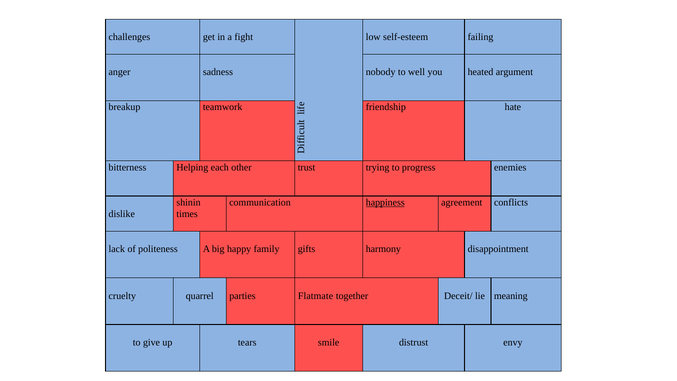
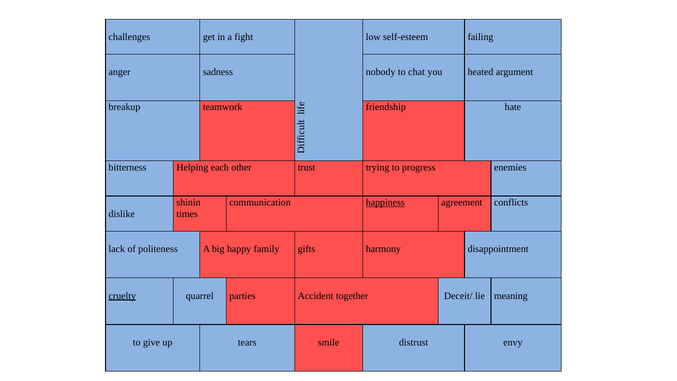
well: well -> chat
cruelty underline: none -> present
Flatmate: Flatmate -> Accident
